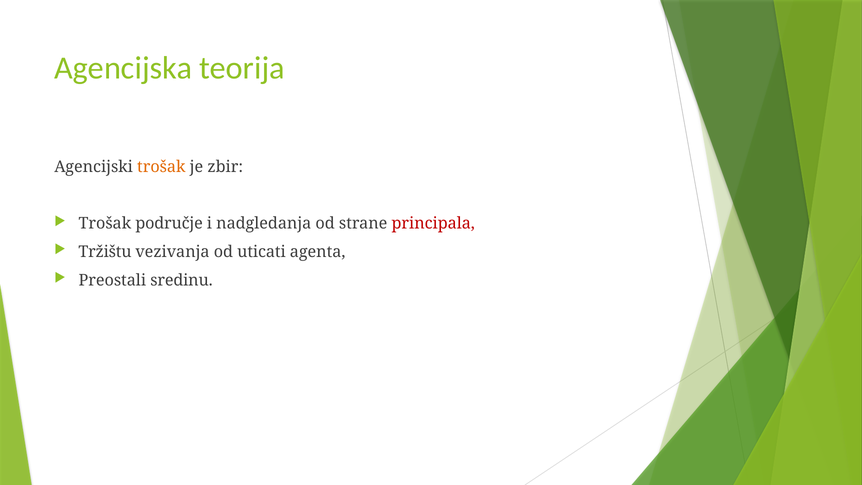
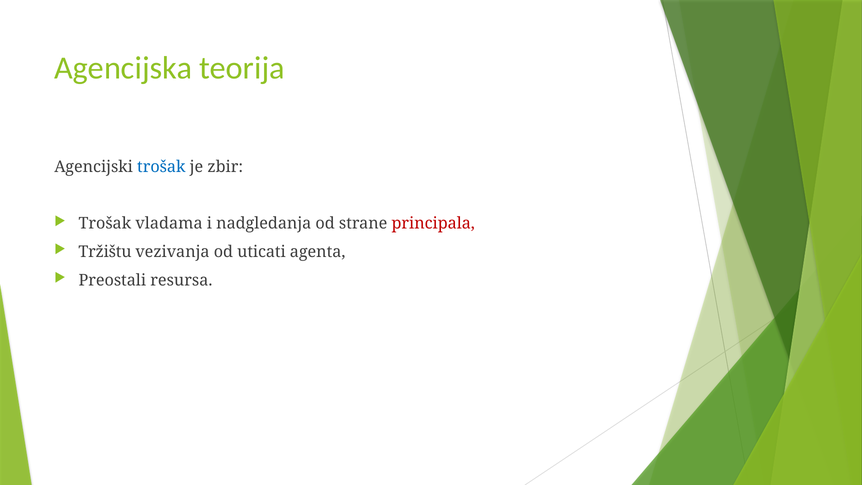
trošak at (161, 167) colour: orange -> blue
područje: područje -> vladama
sredinu: sredinu -> resursa
